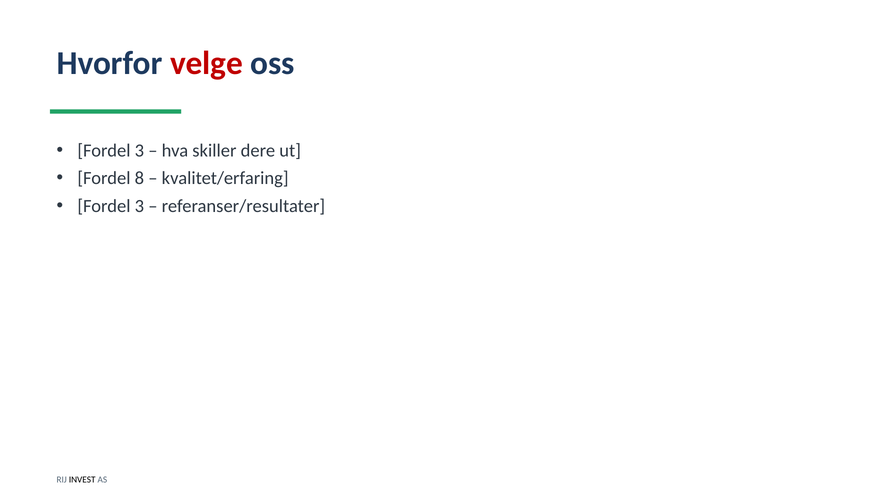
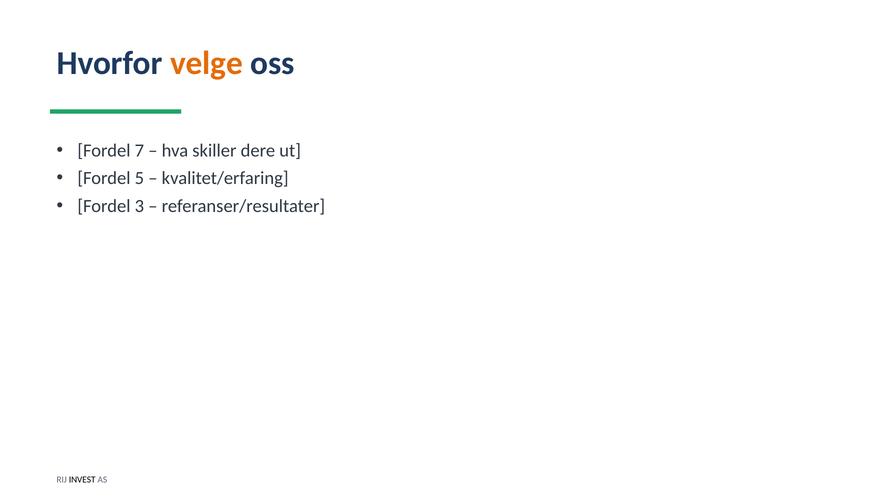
velge colour: red -> orange
3 at (139, 151): 3 -> 7
8: 8 -> 5
